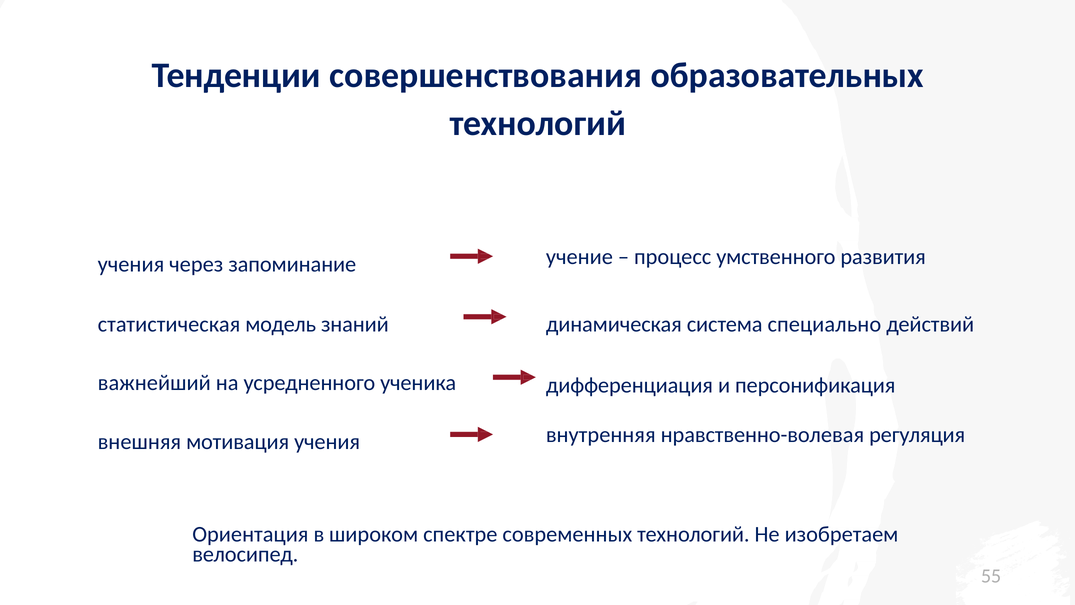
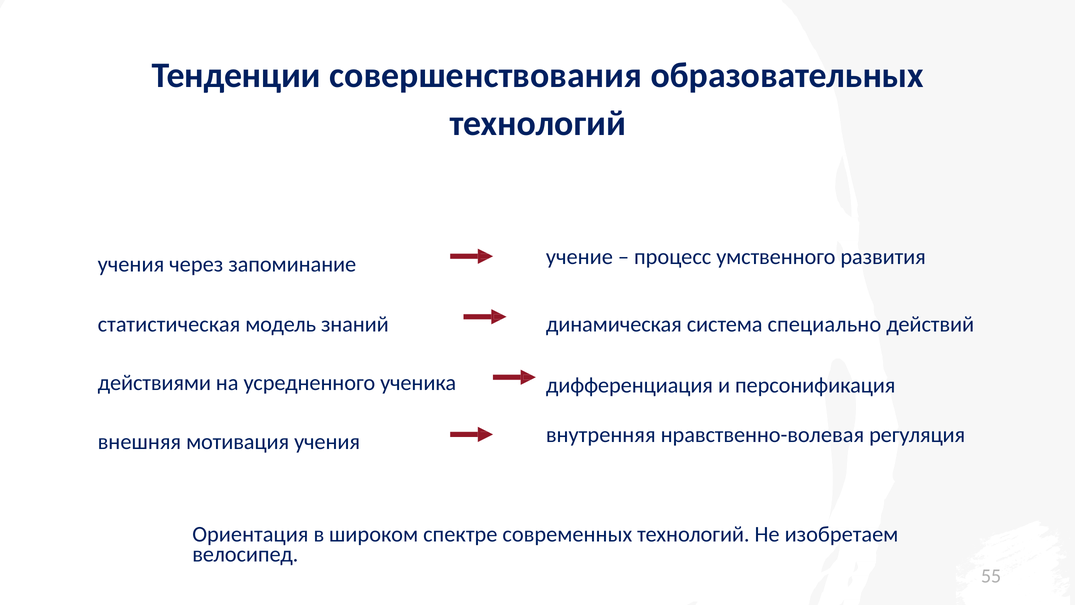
важнейший: важнейший -> действиями
